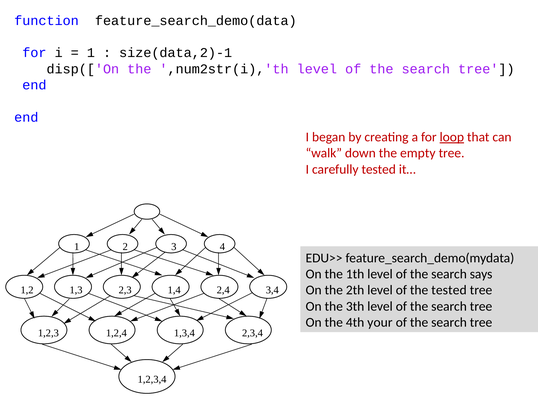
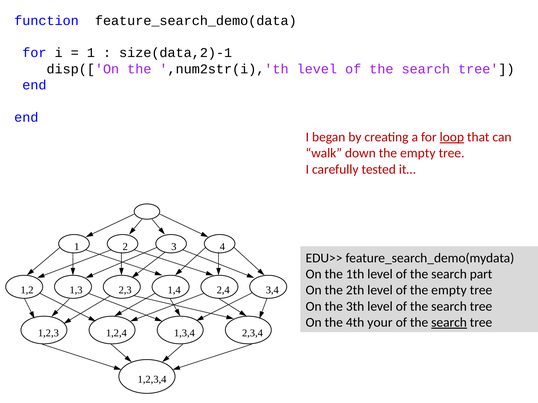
says: says -> part
of the tested: tested -> empty
search at (449, 323) underline: none -> present
